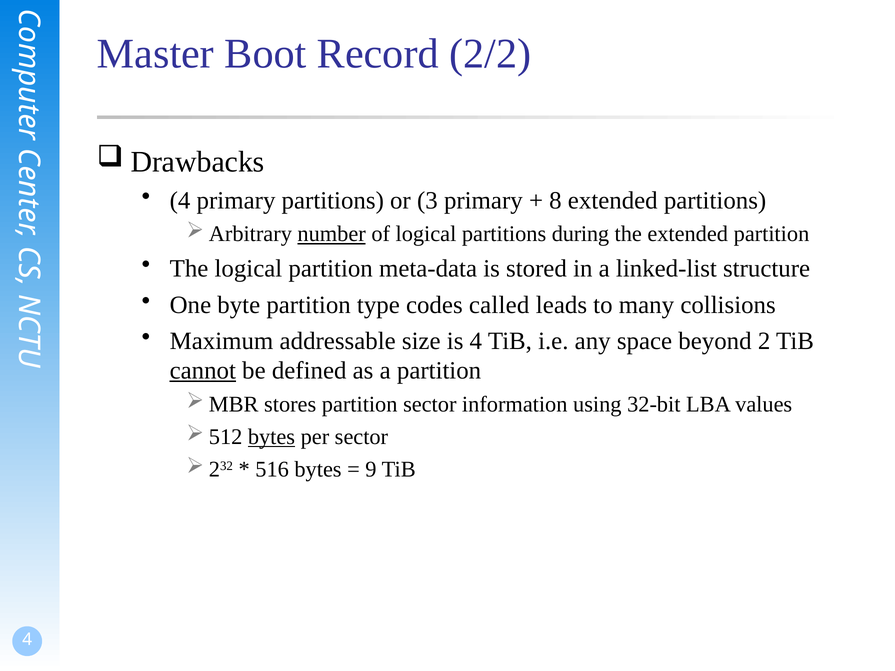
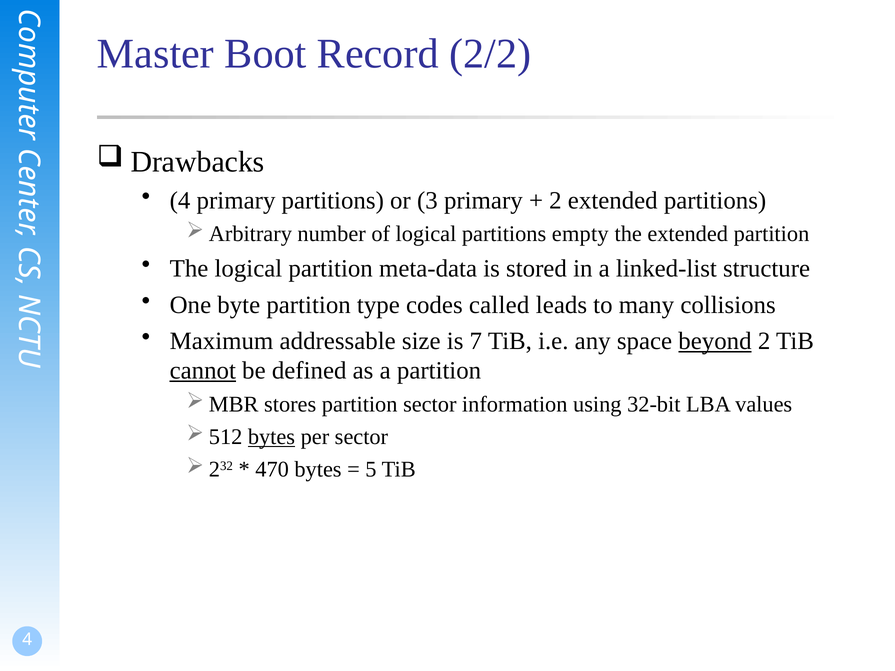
8 at (555, 200): 8 -> 2
number underline: present -> none
during: during -> empty
is 4: 4 -> 7
beyond underline: none -> present
516: 516 -> 470
9: 9 -> 5
